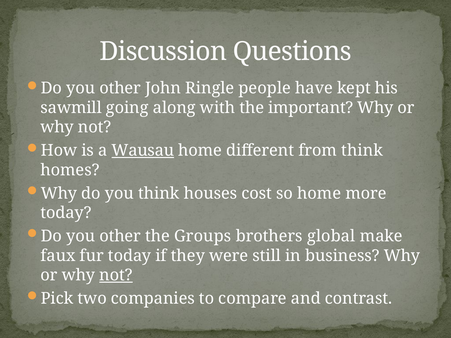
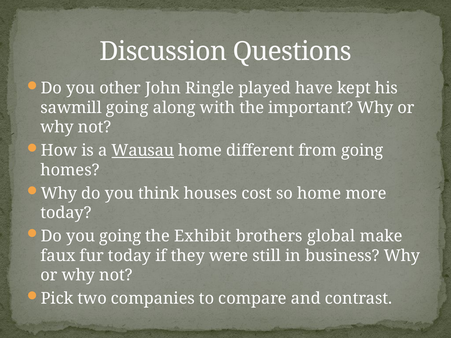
people: people -> played
from think: think -> going
other at (120, 236): other -> going
Groups: Groups -> Exhibit
not at (116, 275) underline: present -> none
